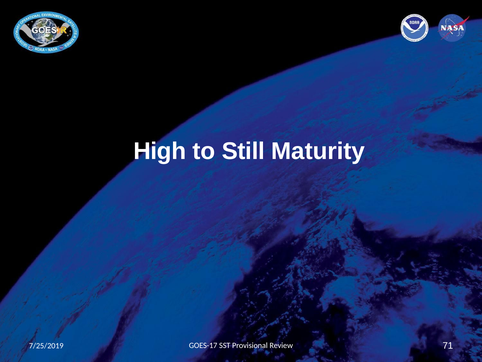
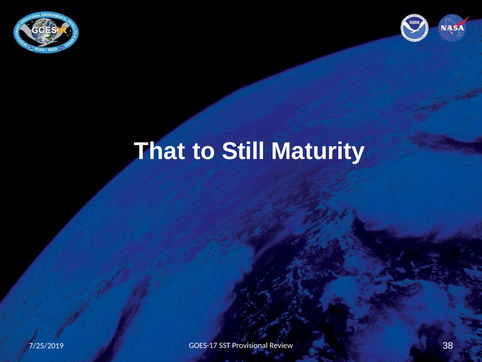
High: High -> That
71: 71 -> 38
